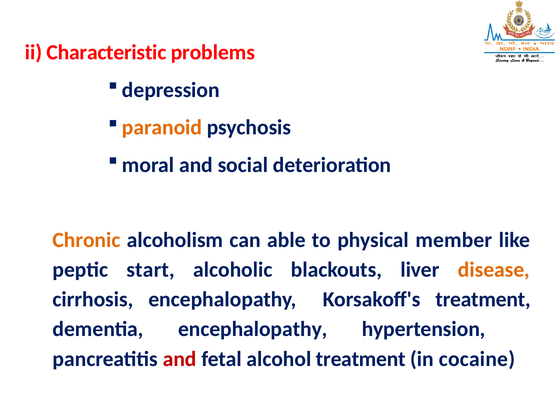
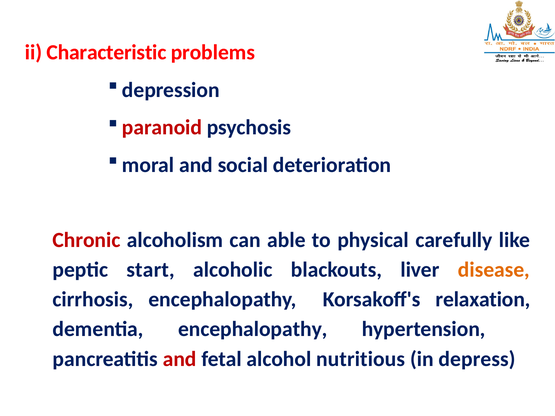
paranoid colour: orange -> red
Chronic colour: orange -> red
member: member -> carefully
Korsakoff's treatment: treatment -> relaxation
alcohol treatment: treatment -> nutritious
cocaine: cocaine -> depress
